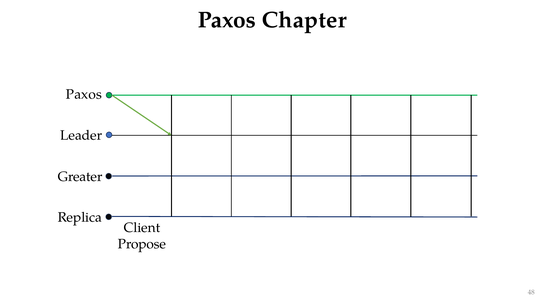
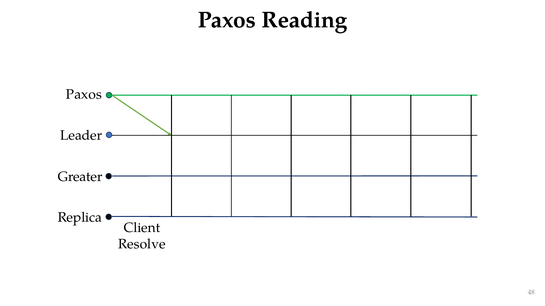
Chapter: Chapter -> Reading
Propose: Propose -> Resolve
